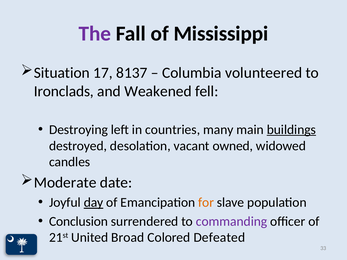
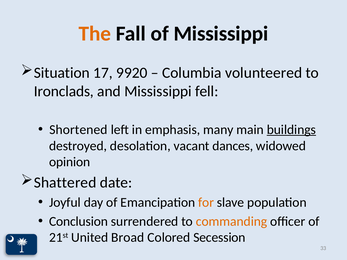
The colour: purple -> orange
8137: 8137 -> 9920
and Weakened: Weakened -> Mississippi
Destroying: Destroying -> Shortened
countries: countries -> emphasis
owned: owned -> dances
candles: candles -> opinion
Moderate: Moderate -> Shattered
day underline: present -> none
commanding colour: purple -> orange
Defeated: Defeated -> Secession
